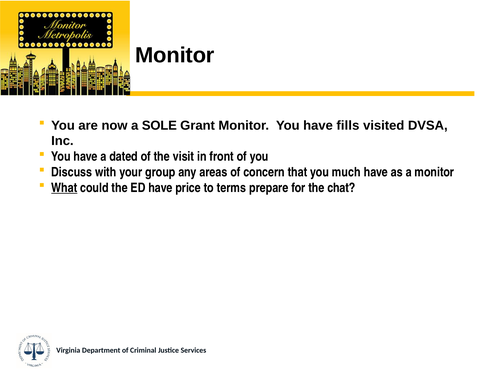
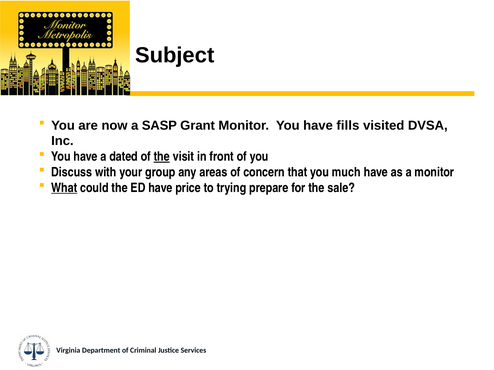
Monitor at (175, 55): Monitor -> Subject
SOLE: SOLE -> SASP
the at (162, 157) underline: none -> present
terms: terms -> trying
chat: chat -> sale
